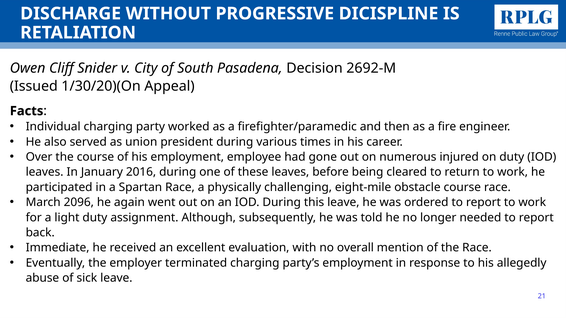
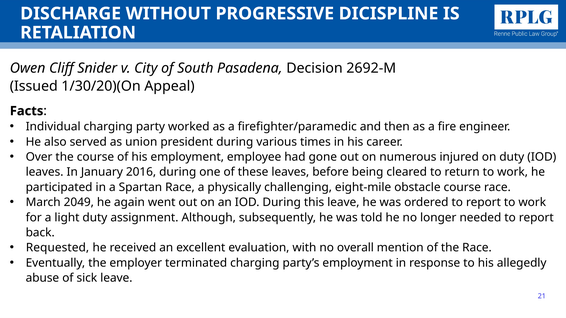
2096: 2096 -> 2049
Immediate: Immediate -> Requested
